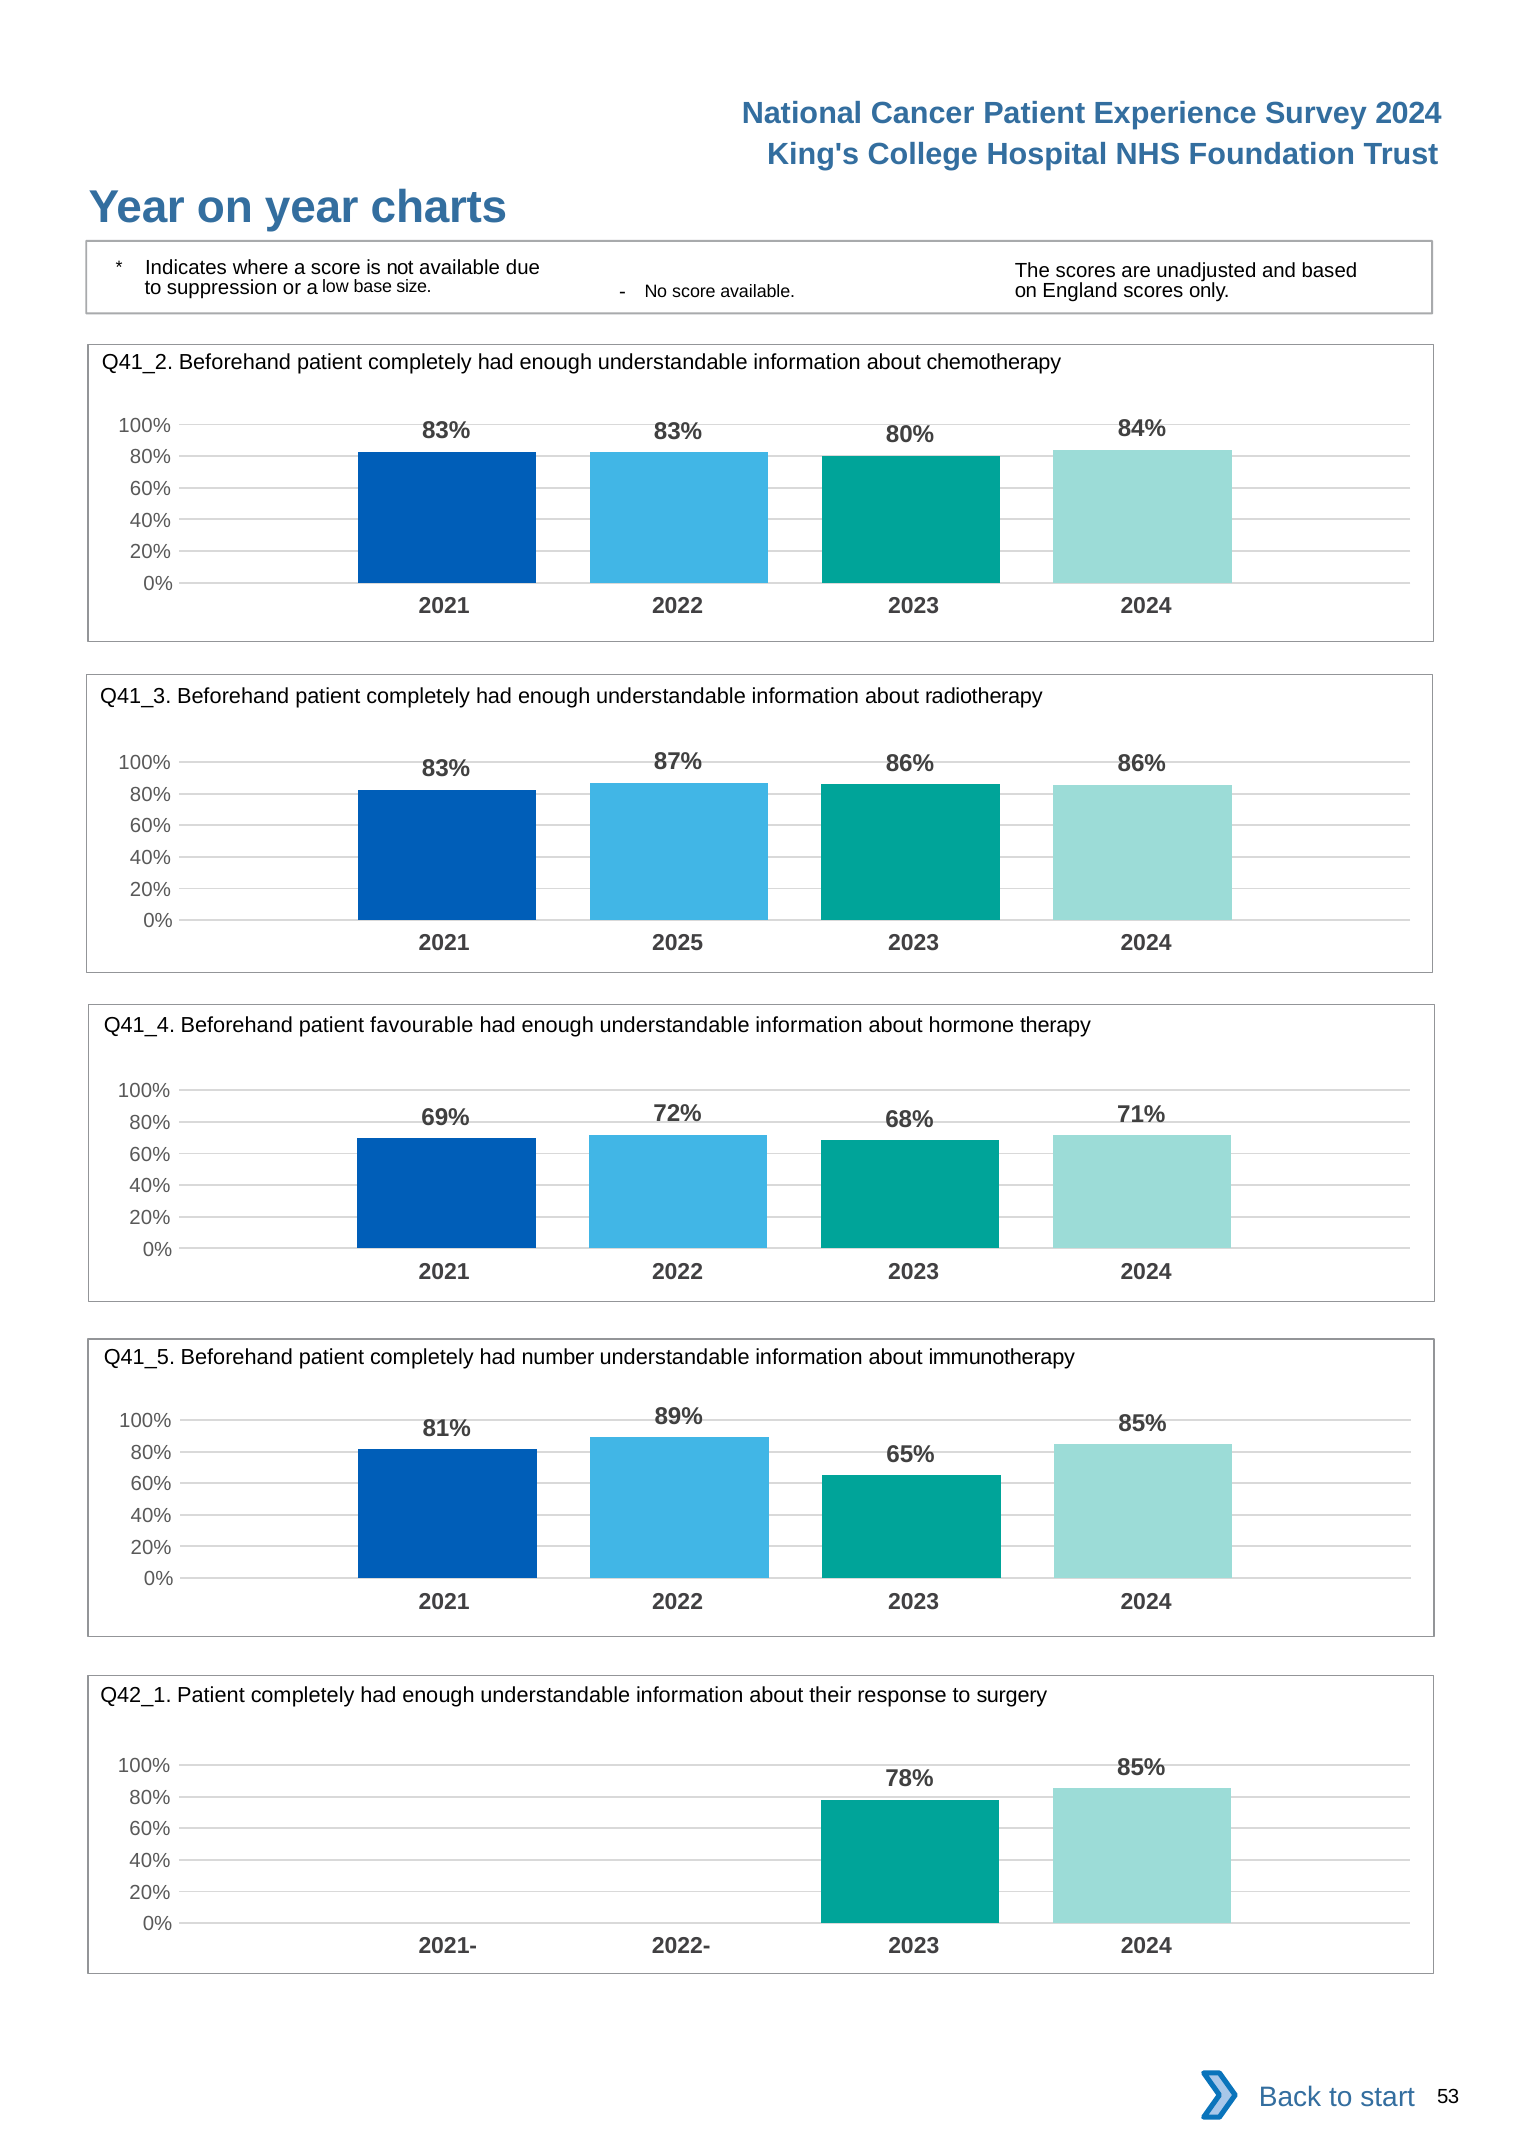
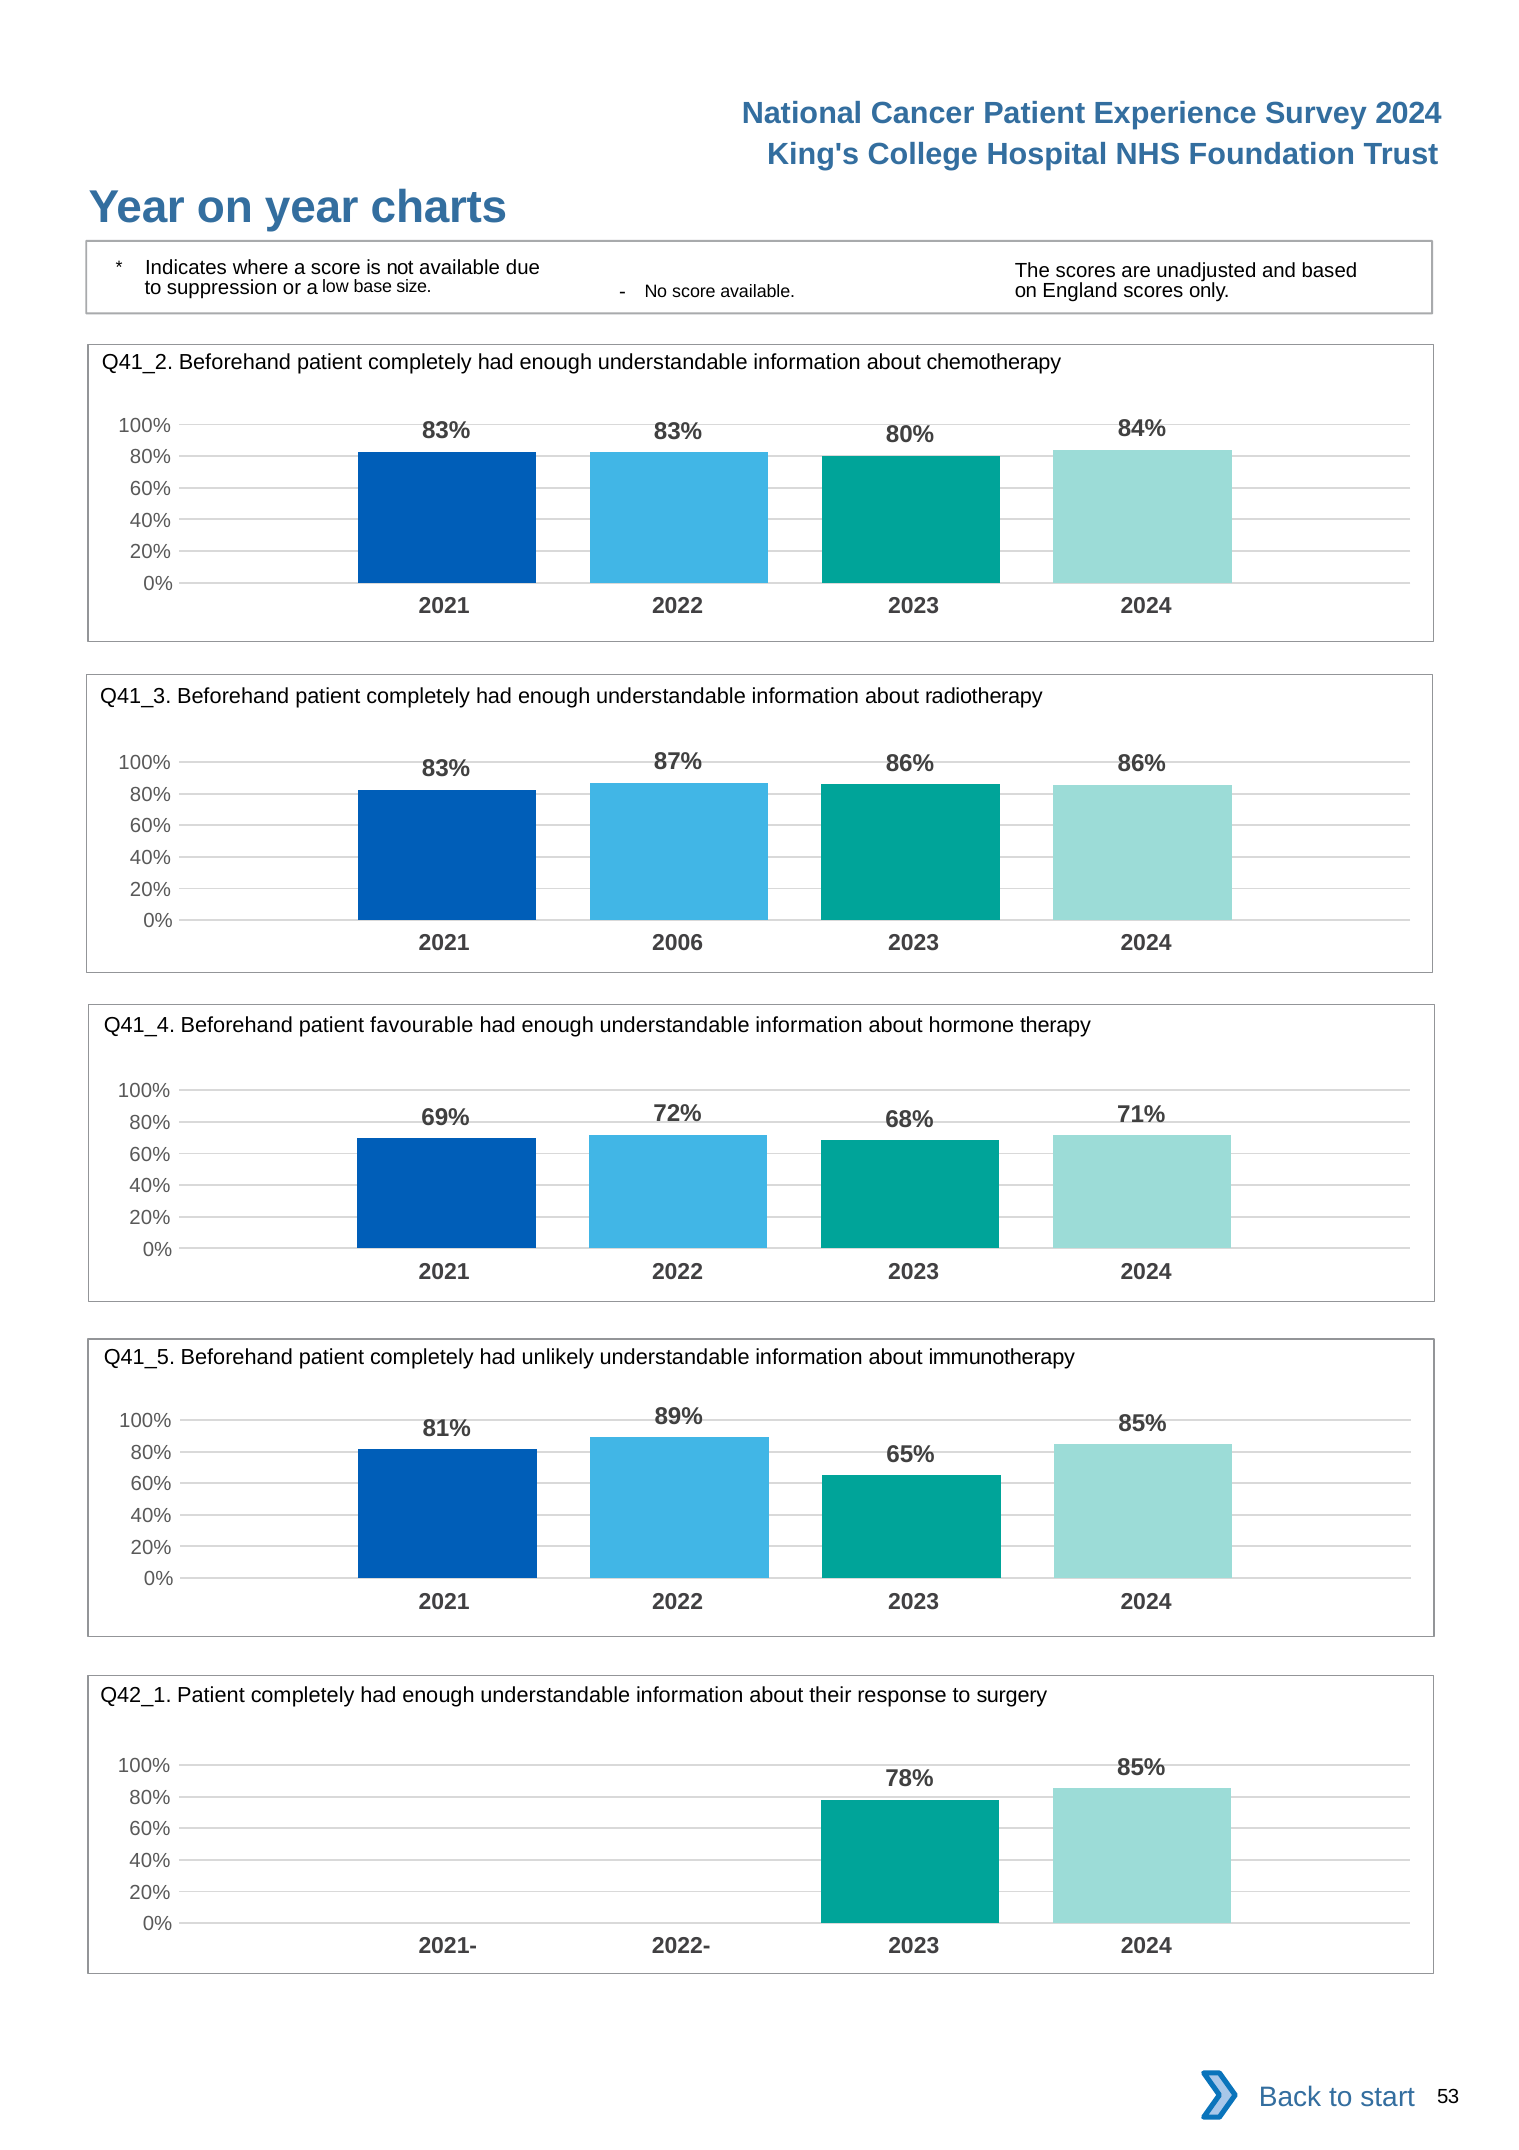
2025: 2025 -> 2006
number: number -> unlikely
